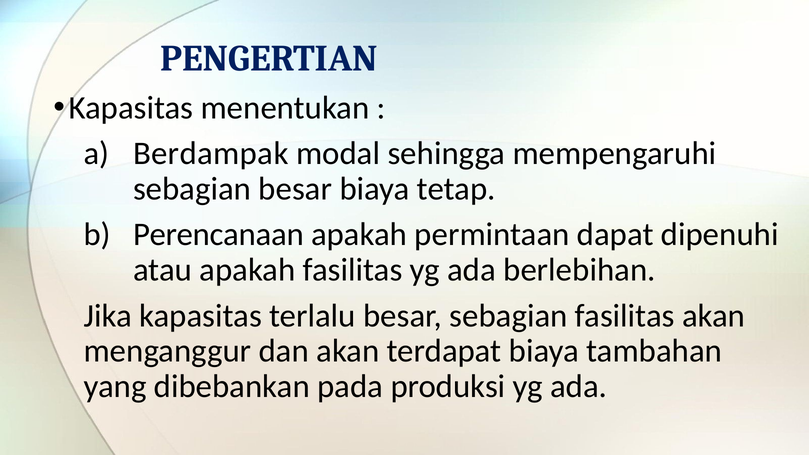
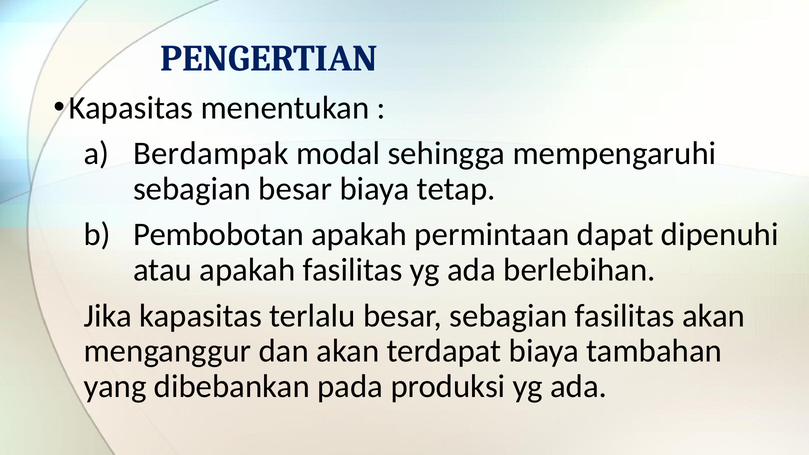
Perencanaan: Perencanaan -> Pembobotan
